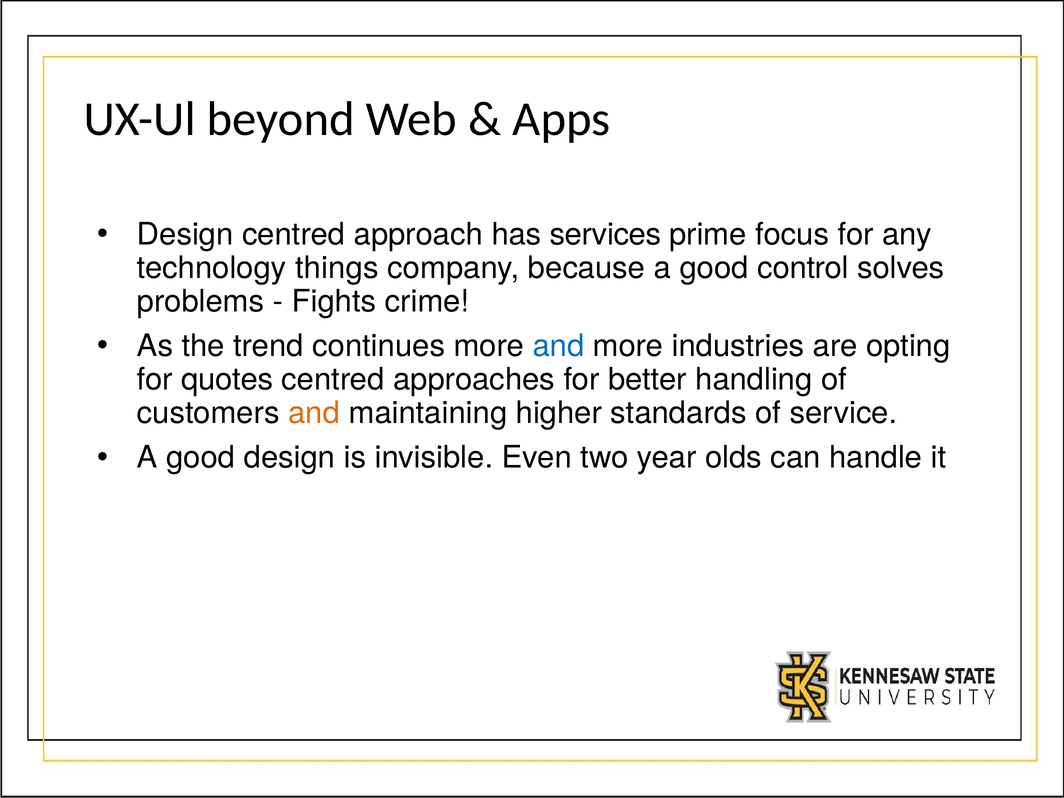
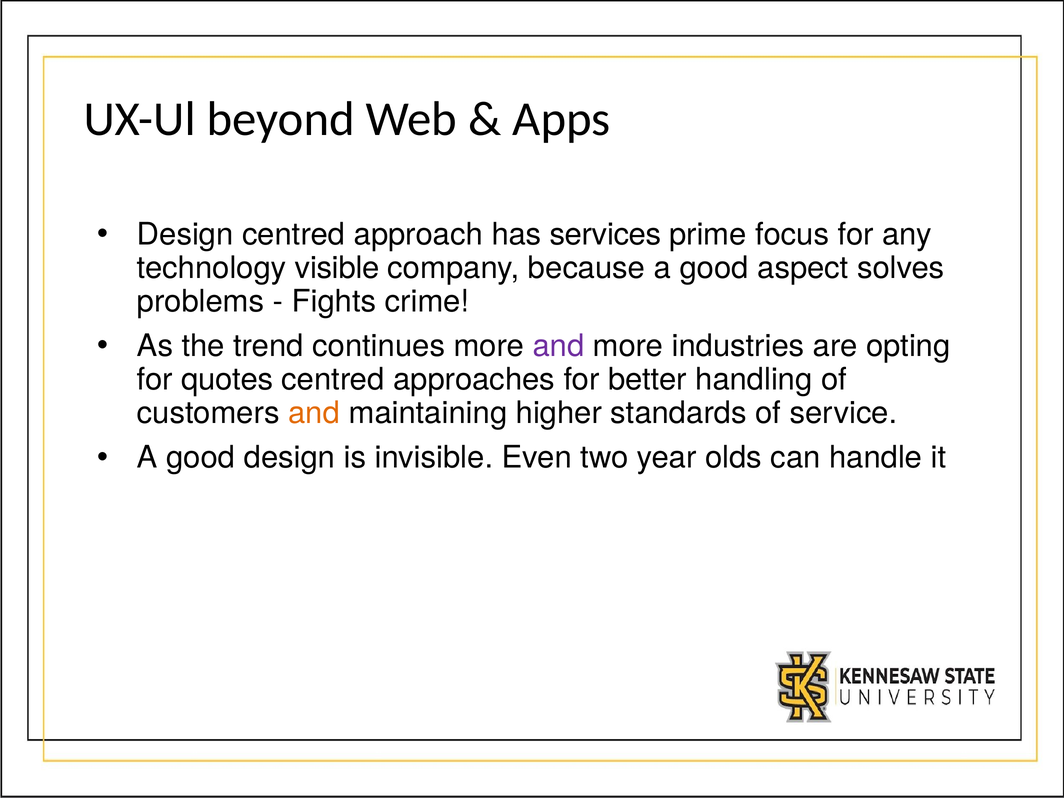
things: things -> visible
control: control -> aspect
and at (558, 346) colour: blue -> purple
